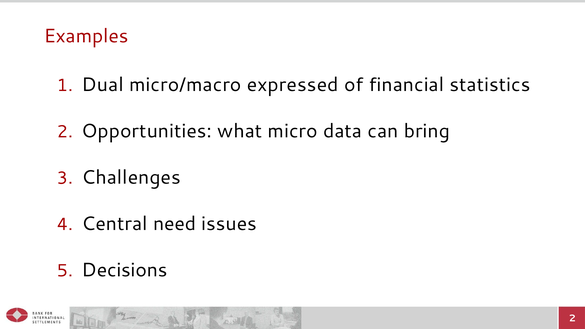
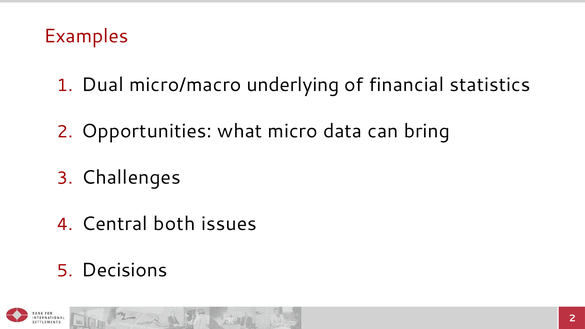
expressed: expressed -> underlying
need: need -> both
